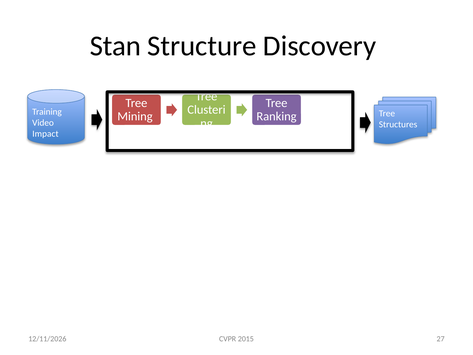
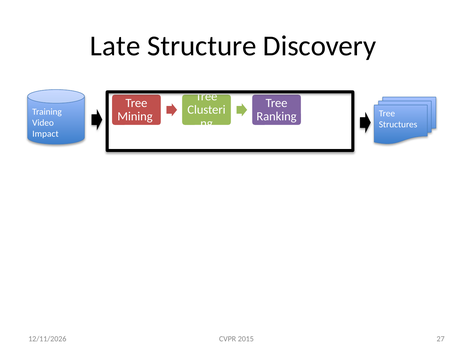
Stan: Stan -> Late
